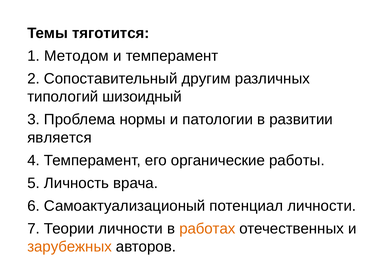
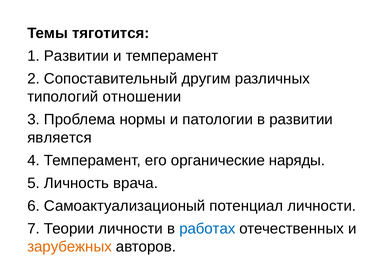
1 Методом: Методом -> Развитии
шизоидный: шизоидный -> отношении
работы: работы -> наряды
работах colour: orange -> blue
